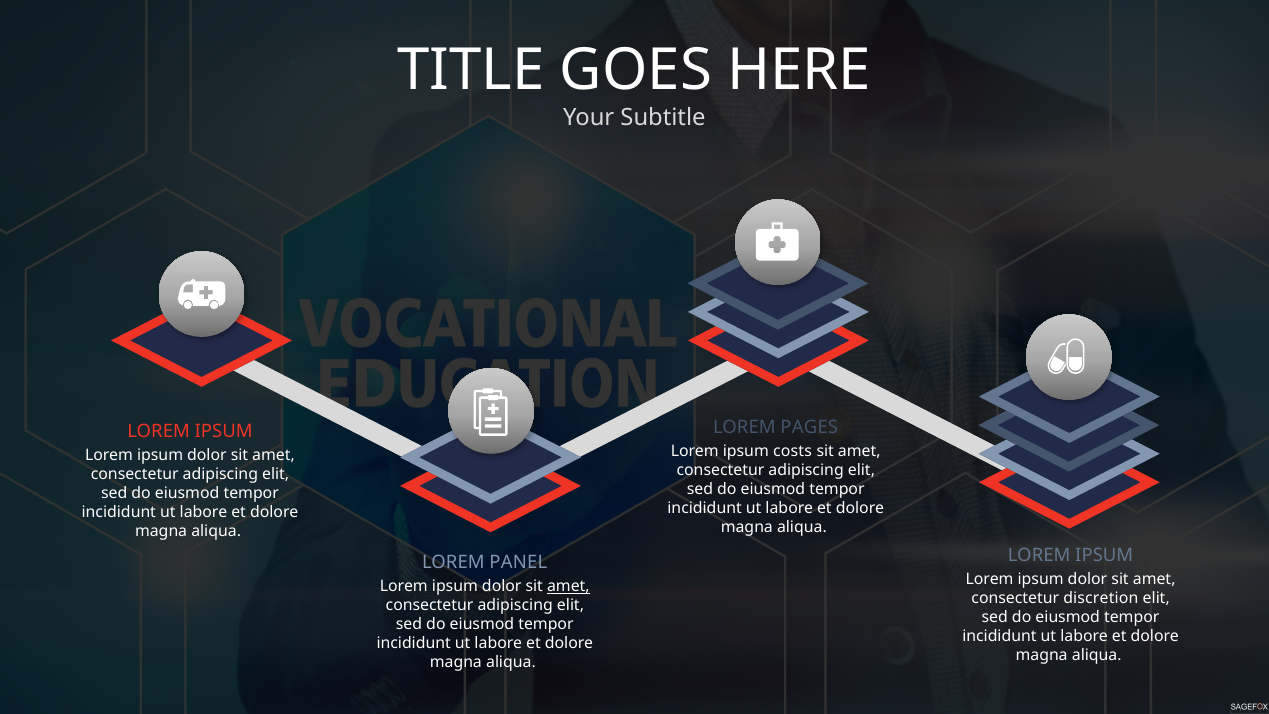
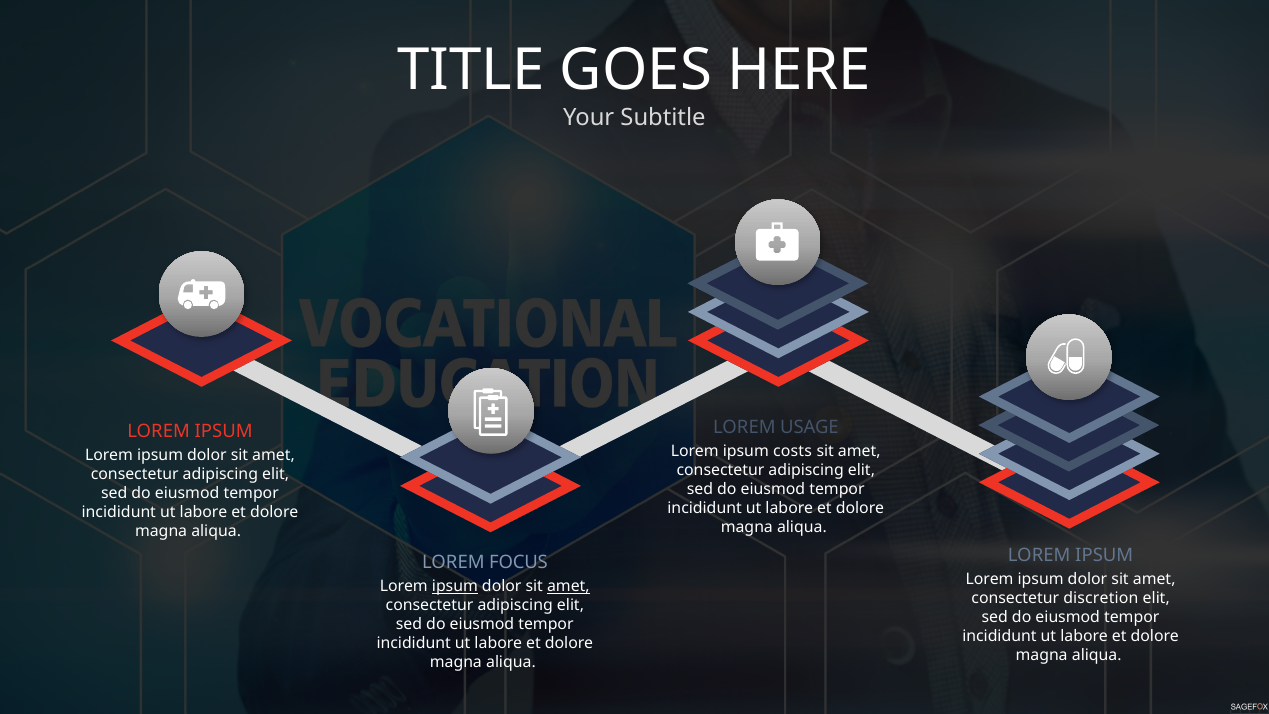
PAGES: PAGES -> USAGE
PANEL: PANEL -> FOCUS
ipsum at (455, 586) underline: none -> present
